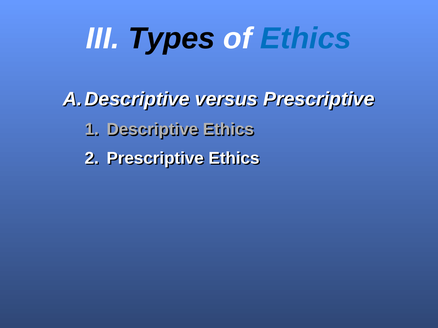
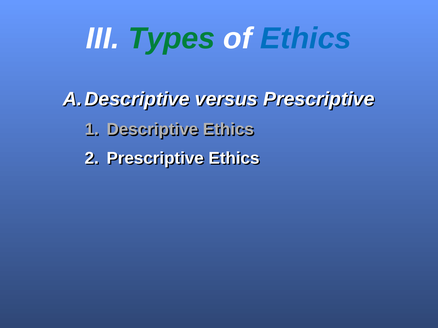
Types colour: black -> green
